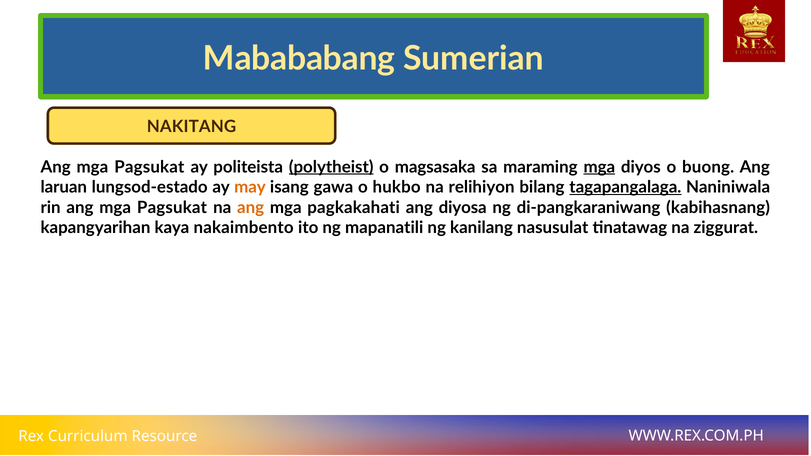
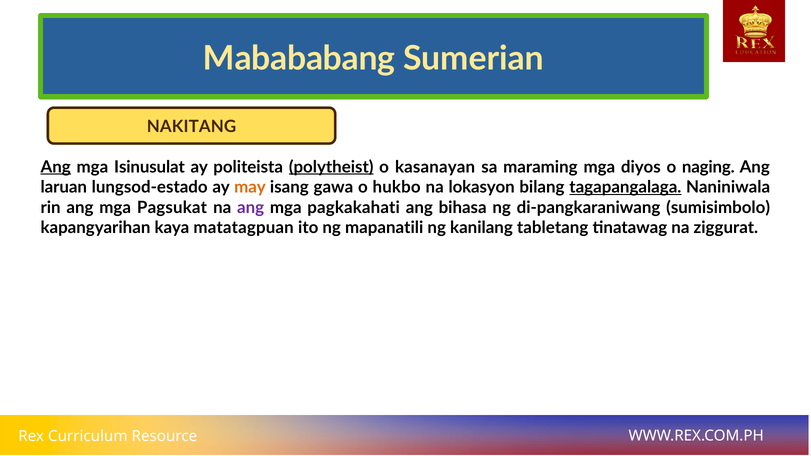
Ang at (56, 167) underline: none -> present
Pagsukat at (149, 167): Pagsukat -> Isinusulat
magsasaka: magsasaka -> kasanayan
mga at (599, 167) underline: present -> none
buong: buong -> naging
relihiyon: relihiyon -> lokasyon
ang at (251, 208) colour: orange -> purple
diyosa: diyosa -> bihasa
kabihasnang: kabihasnang -> sumisimbolo
nakaimbento: nakaimbento -> matatagpuan
nasusulat: nasusulat -> tabletang
